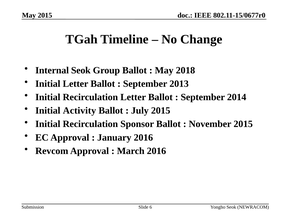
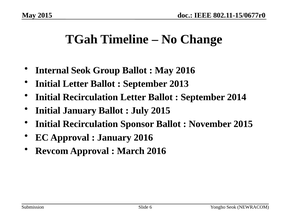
May 2018: 2018 -> 2016
Initial Activity: Activity -> January
